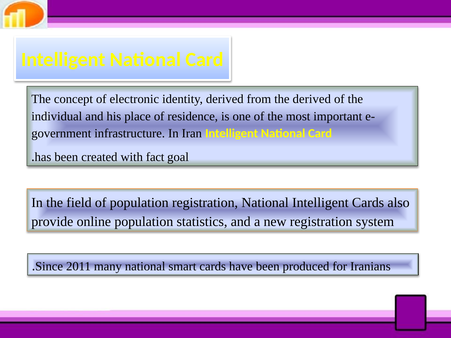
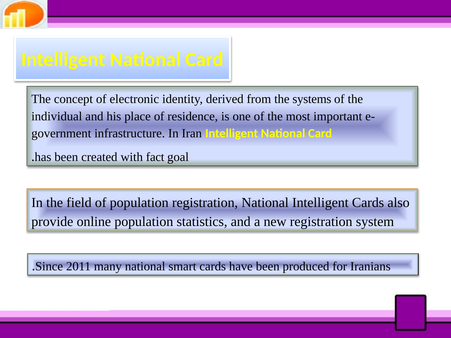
the derived: derived -> systems
